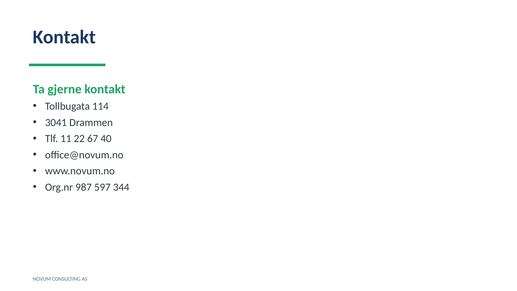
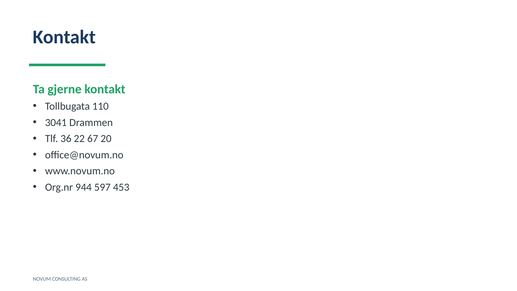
114: 114 -> 110
11: 11 -> 36
40: 40 -> 20
987: 987 -> 944
344: 344 -> 453
